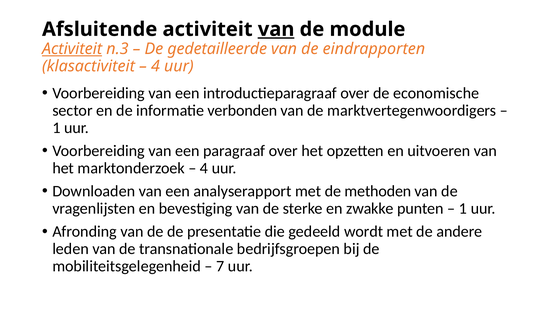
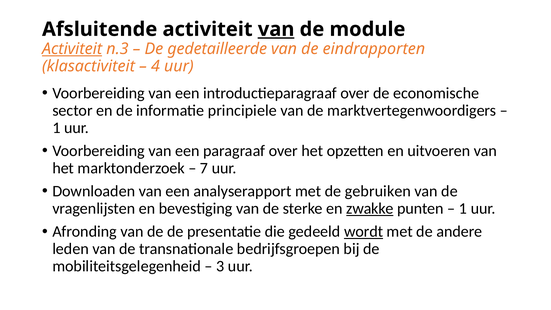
verbonden: verbonden -> principiele
4 at (204, 168): 4 -> 7
methoden: methoden -> gebruiken
zwakke underline: none -> present
wordt underline: none -> present
7: 7 -> 3
